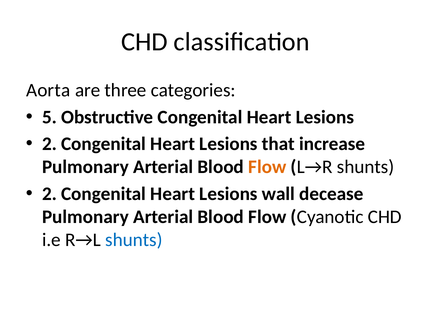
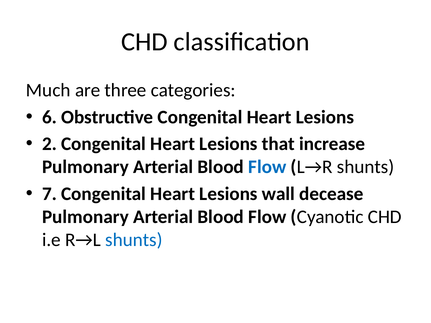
Aorta: Aorta -> Much
5: 5 -> 6
Flow at (267, 167) colour: orange -> blue
2 at (49, 194): 2 -> 7
